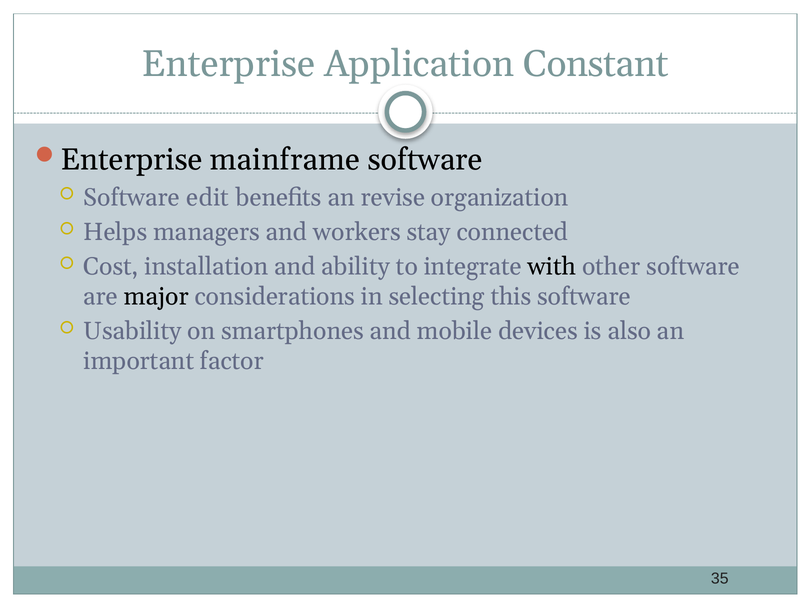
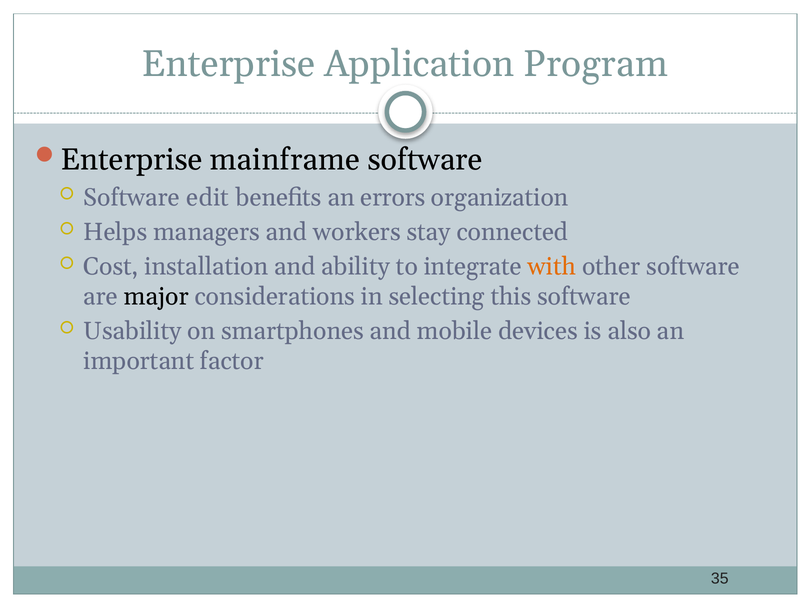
Constant: Constant -> Program
revise: revise -> errors
with colour: black -> orange
